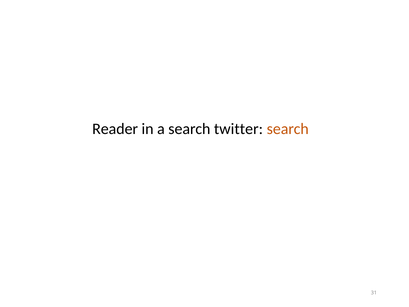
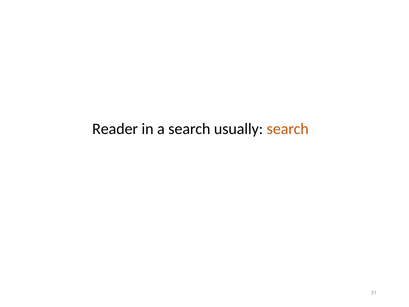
twitter: twitter -> usually
